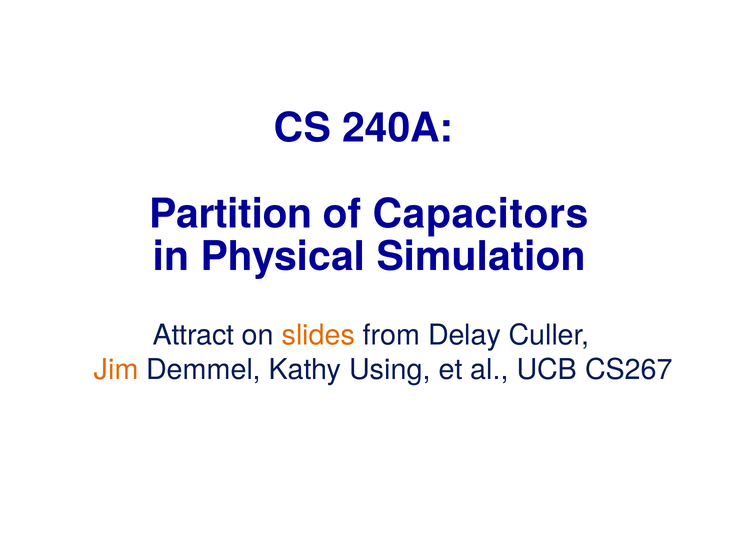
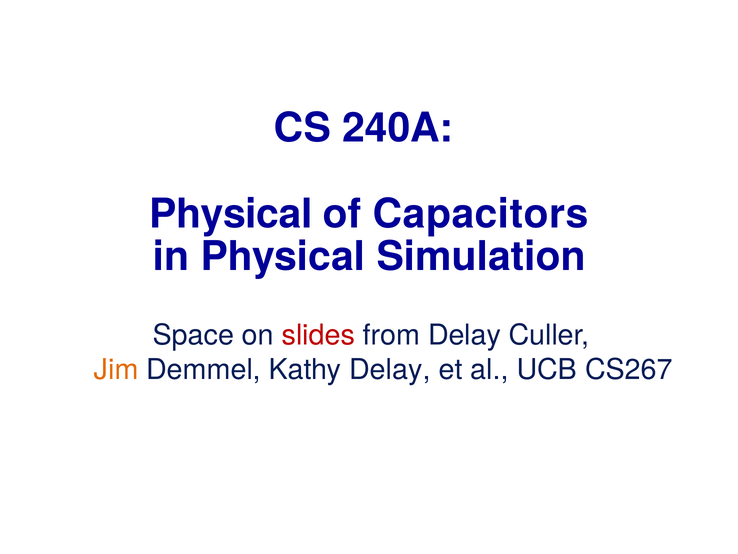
Partition at (231, 214): Partition -> Physical
Attract: Attract -> Space
slides colour: orange -> red
Kathy Using: Using -> Delay
